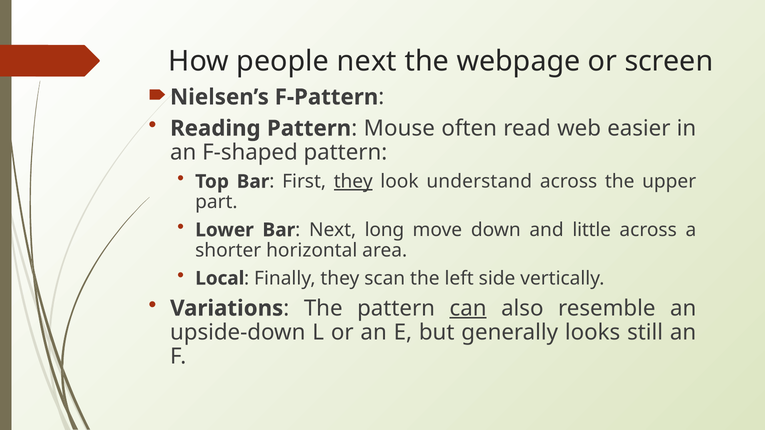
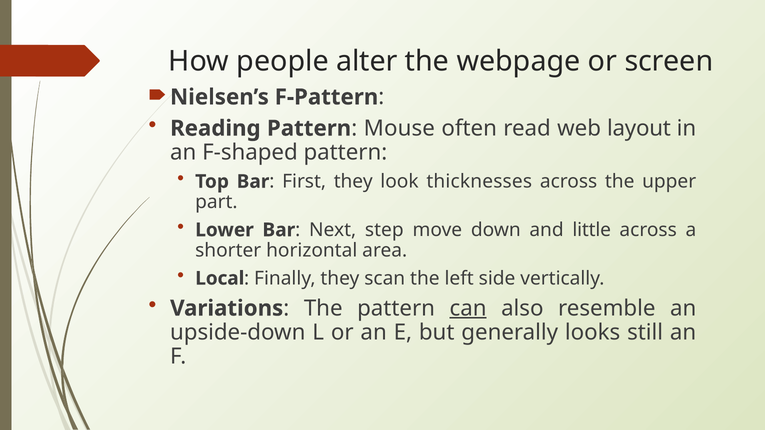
people next: next -> alter
easier: easier -> layout
they at (353, 182) underline: present -> none
understand: understand -> thicknesses
long: long -> step
